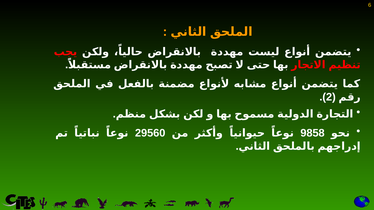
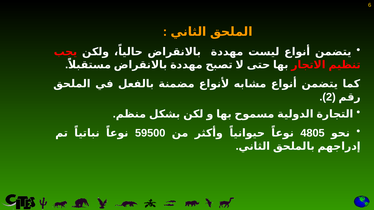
29560: 29560 -> 59500
9858: 9858 -> 4805
